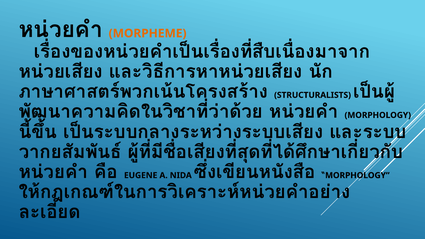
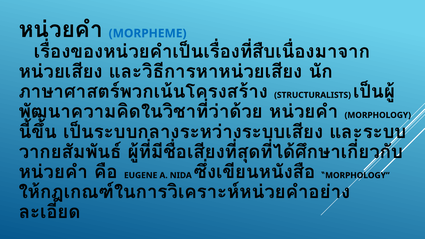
MORPHEME colour: orange -> blue
